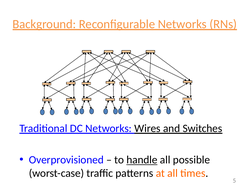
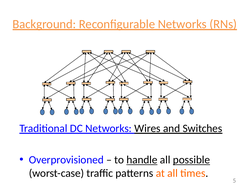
possible underline: none -> present
